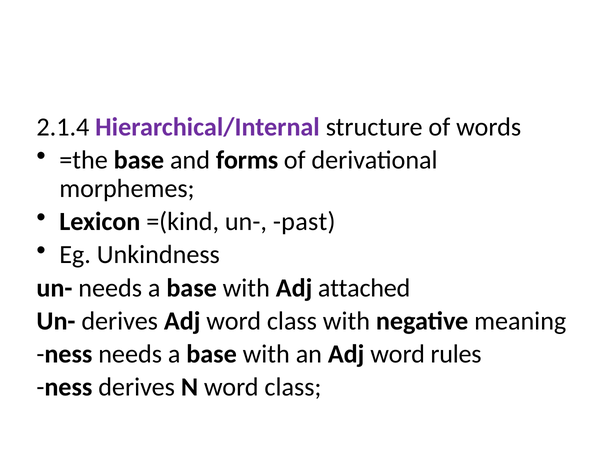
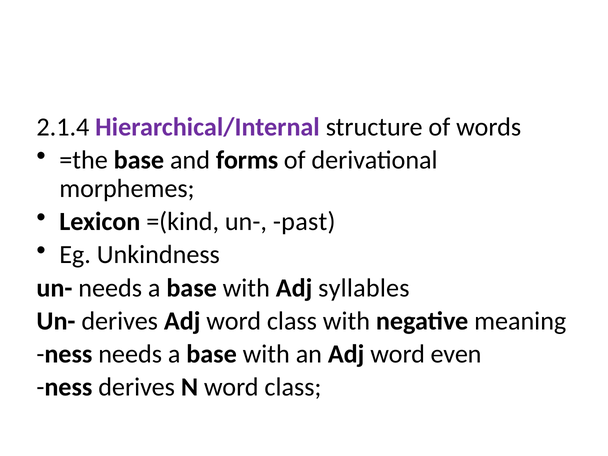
attached: attached -> syllables
rules: rules -> even
